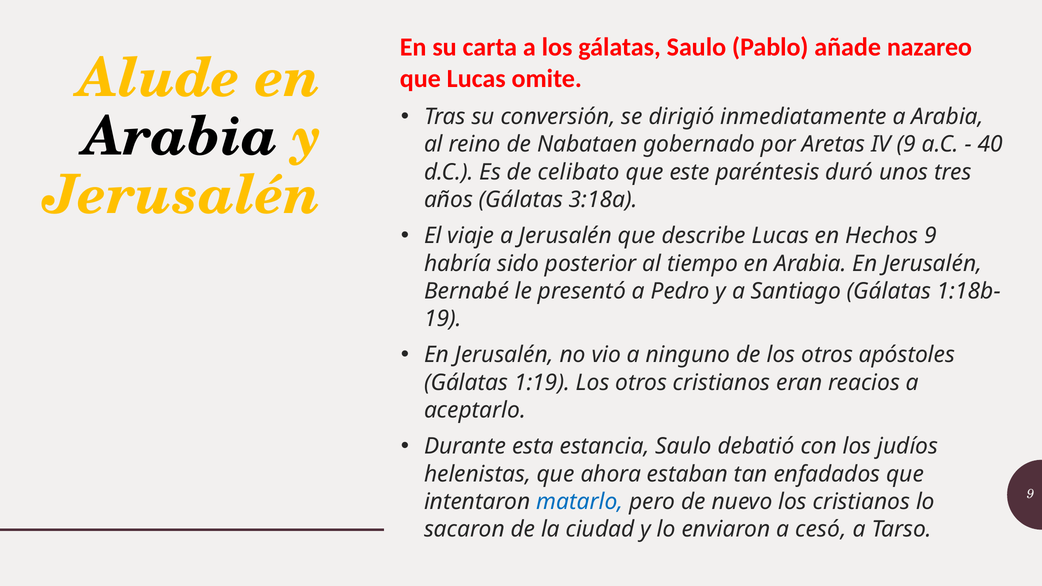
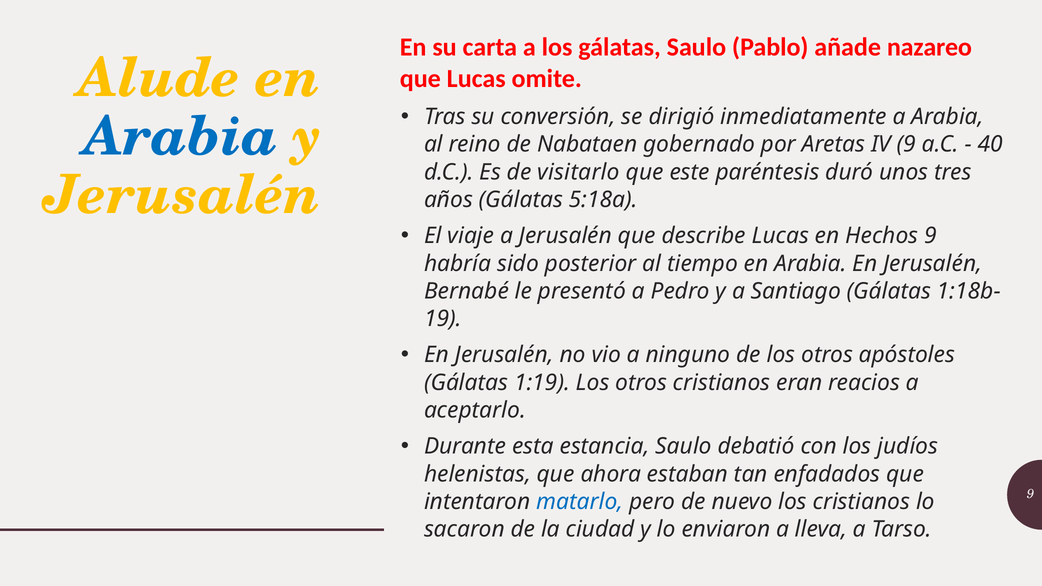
Arabia at (180, 137) colour: black -> blue
celibato: celibato -> visitarlo
3:18a: 3:18a -> 5:18a
cesó: cesó -> lleva
